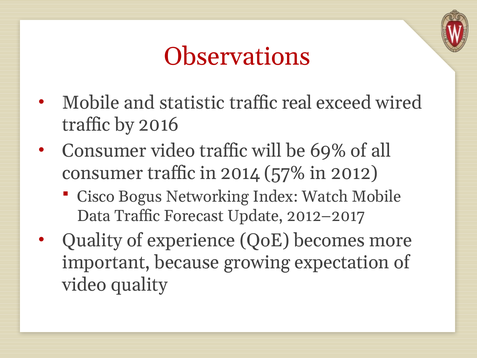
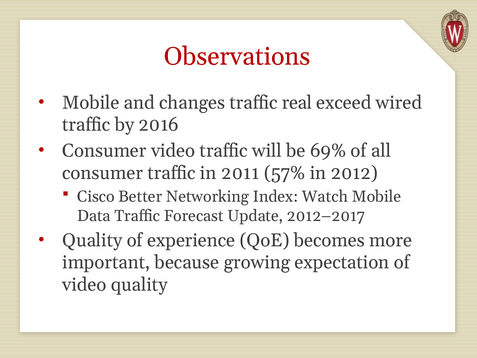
statistic: statistic -> changes
2014: 2014 -> 2011
Bogus: Bogus -> Better
